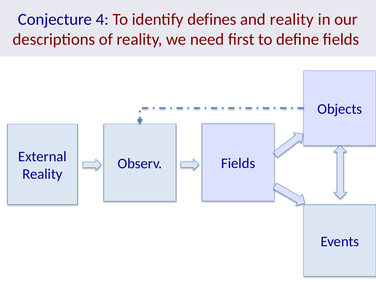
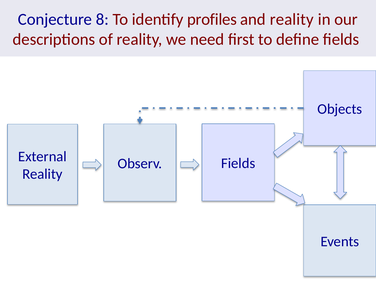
4: 4 -> 8
defines: defines -> profiles
